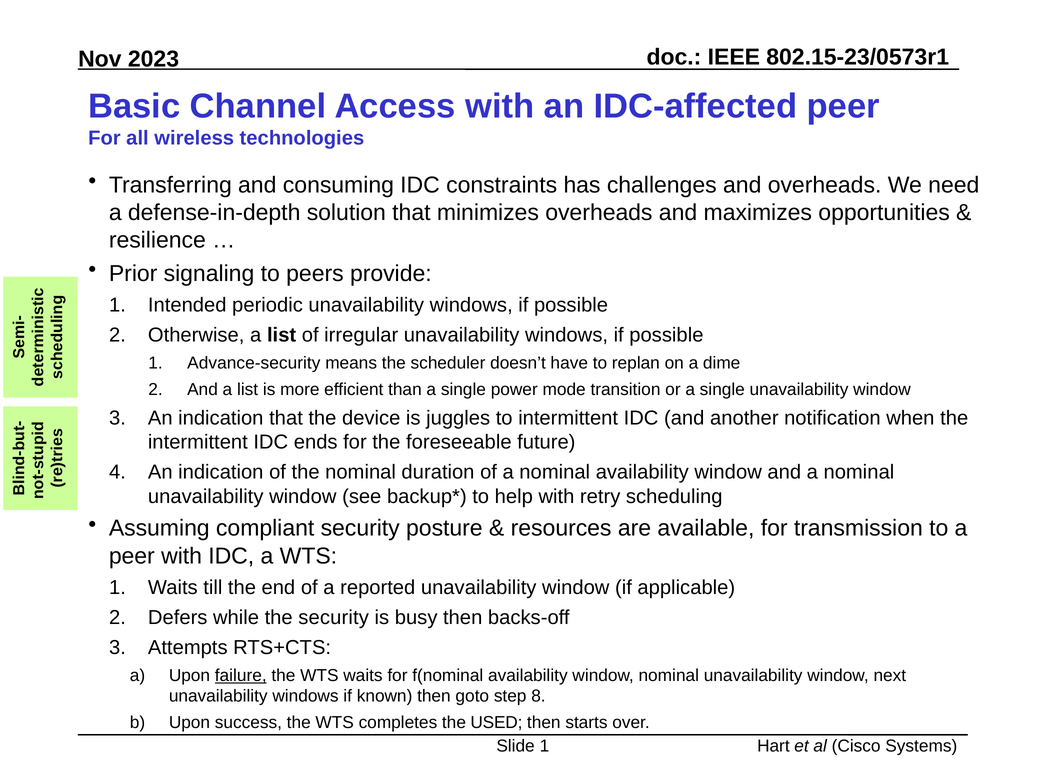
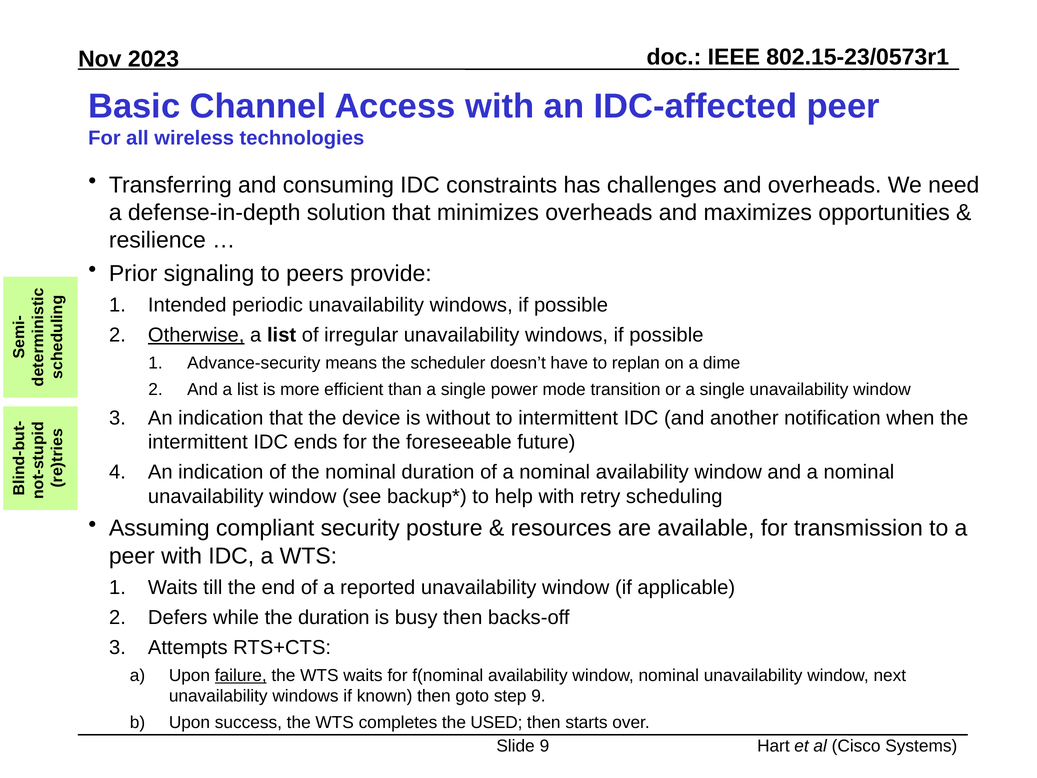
Otherwise underline: none -> present
juggles: juggles -> without
the security: security -> duration
step 8: 8 -> 9
Slide 1: 1 -> 9
